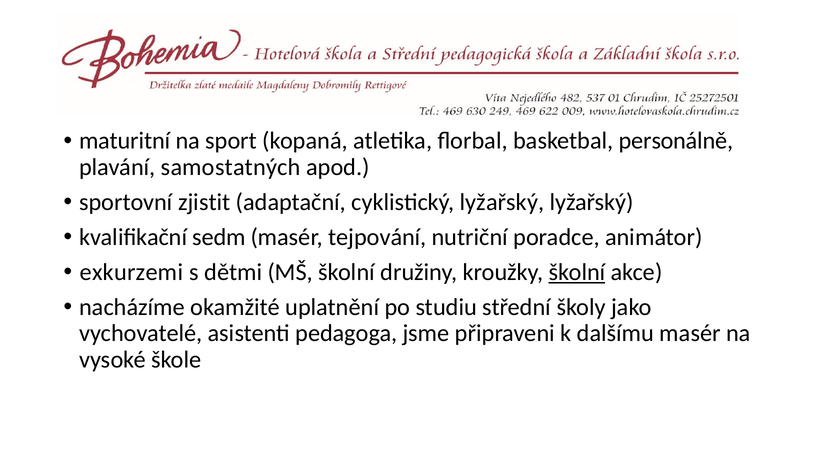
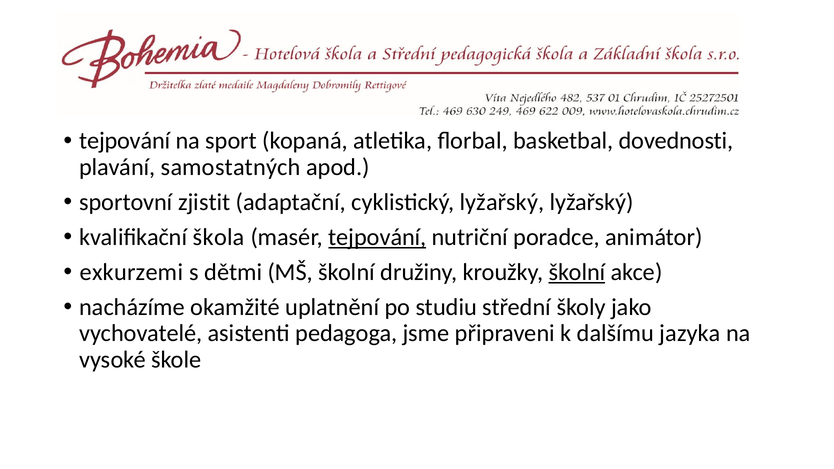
maturitní at (125, 141): maturitní -> tejpování
personálně: personálně -> dovednosti
sedm: sedm -> škola
tejpování at (377, 237) underline: none -> present
dalšímu masér: masér -> jazyka
